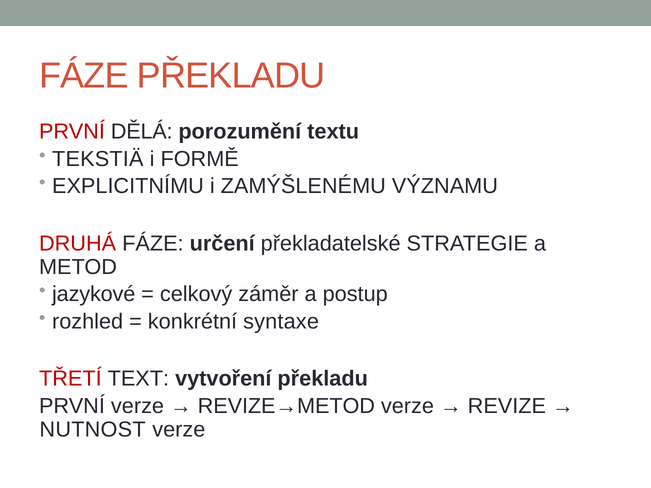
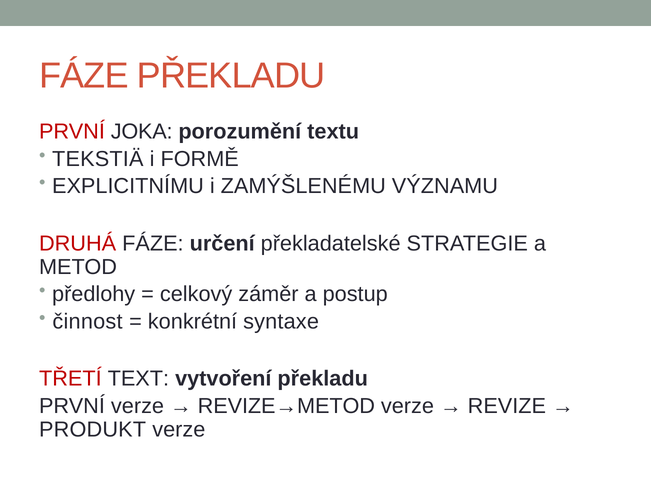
DĚLÁ: DĚLÁ -> JOKA
jazykové: jazykové -> předlohy
rozhled: rozhled -> činnost
NUTNOST: NUTNOST -> PRODUKT
